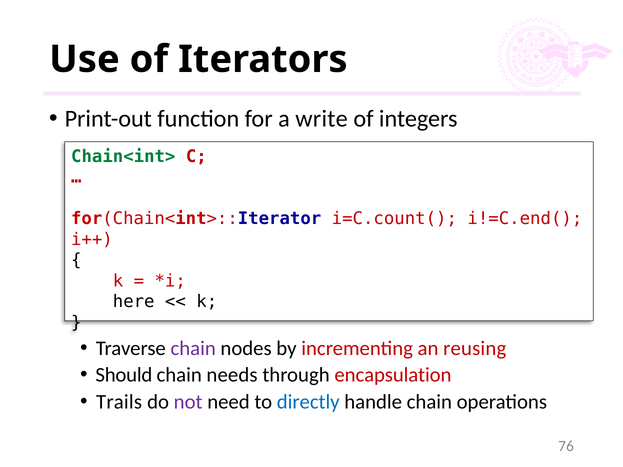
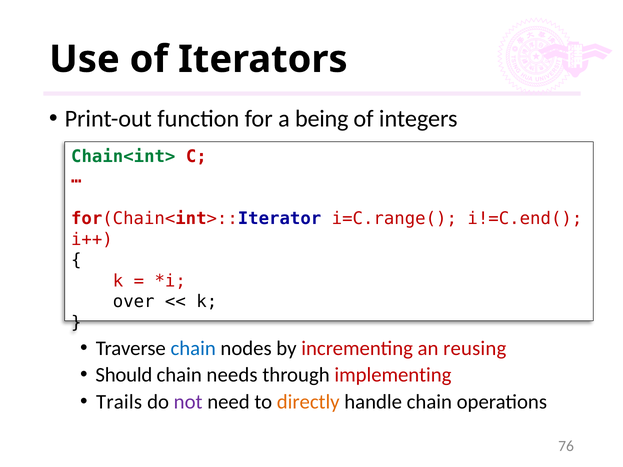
write: write -> being
i=C.count(: i=C.count( -> i=C.range(
here: here -> over
chain at (193, 348) colour: purple -> blue
encapsulation: encapsulation -> implementing
directly colour: blue -> orange
